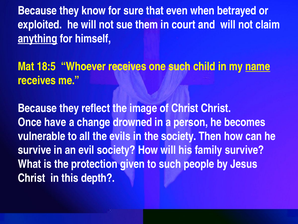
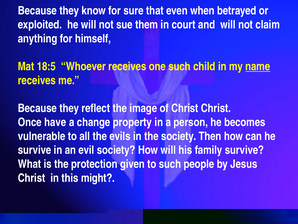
anything underline: present -> none
drowned: drowned -> property
depth: depth -> might
